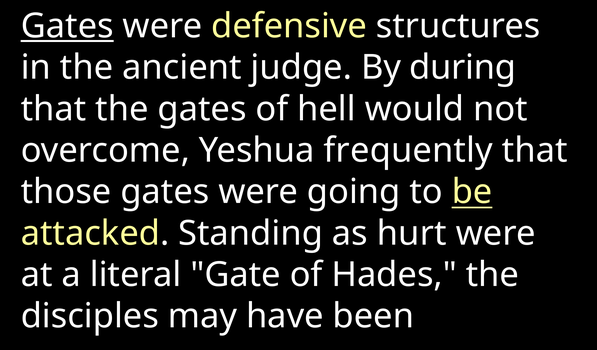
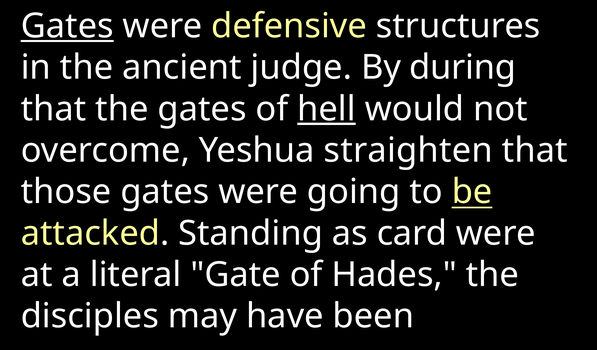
hell underline: none -> present
frequently: frequently -> straighten
hurt: hurt -> card
